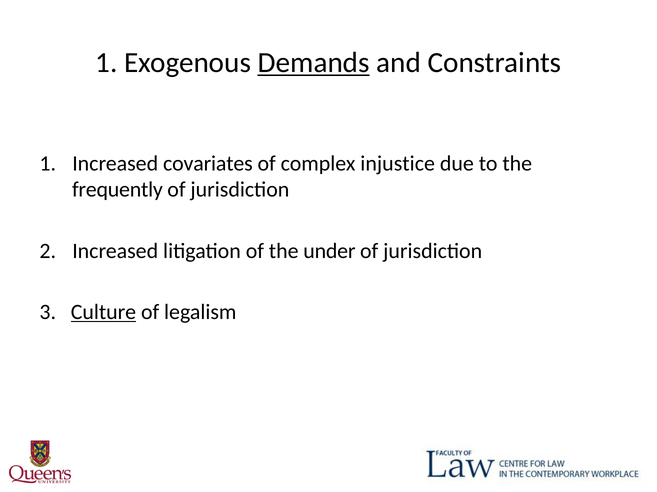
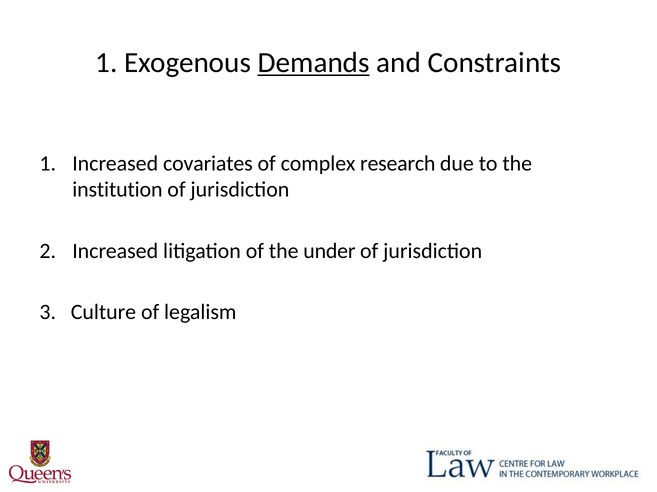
injustice: injustice -> research
frequently: frequently -> institution
Culture underline: present -> none
